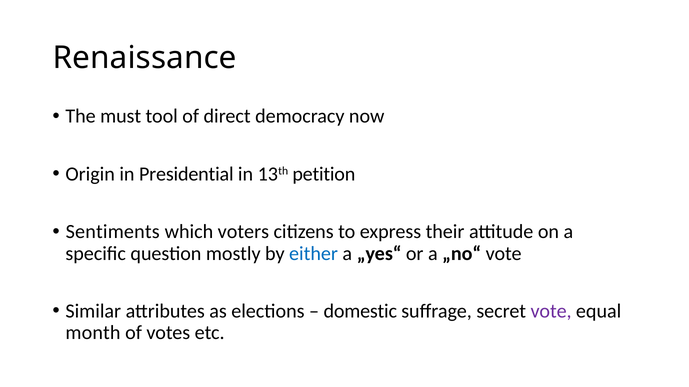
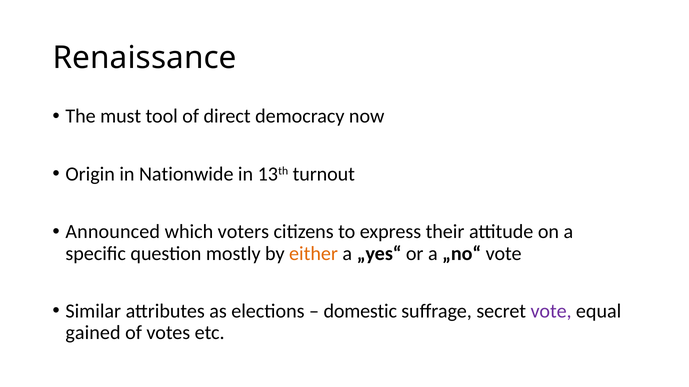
Presidential: Presidential -> Nationwide
petition: petition -> turnout
Sentiments: Sentiments -> Announced
either colour: blue -> orange
month: month -> gained
